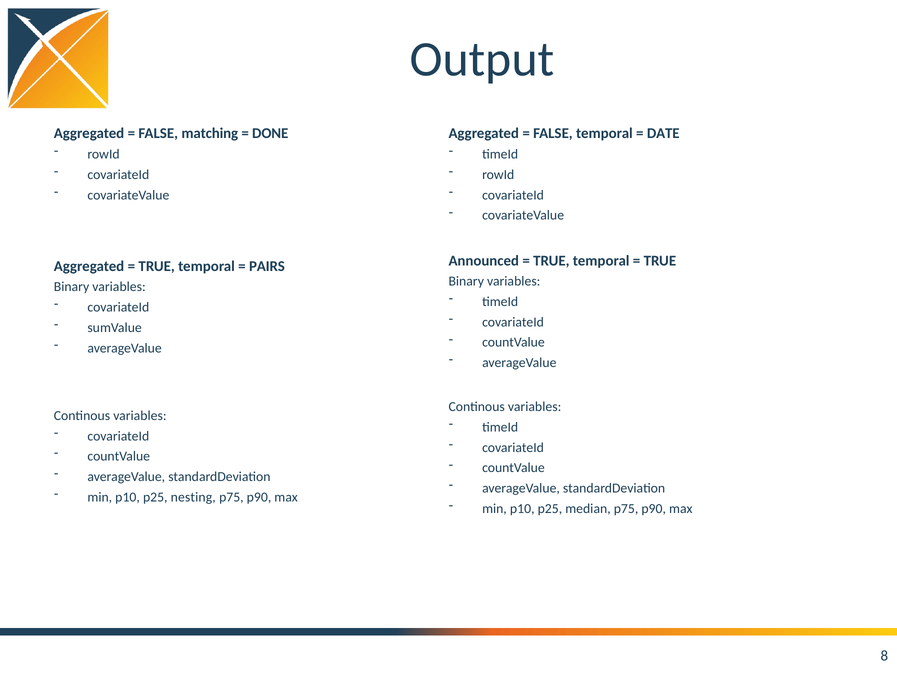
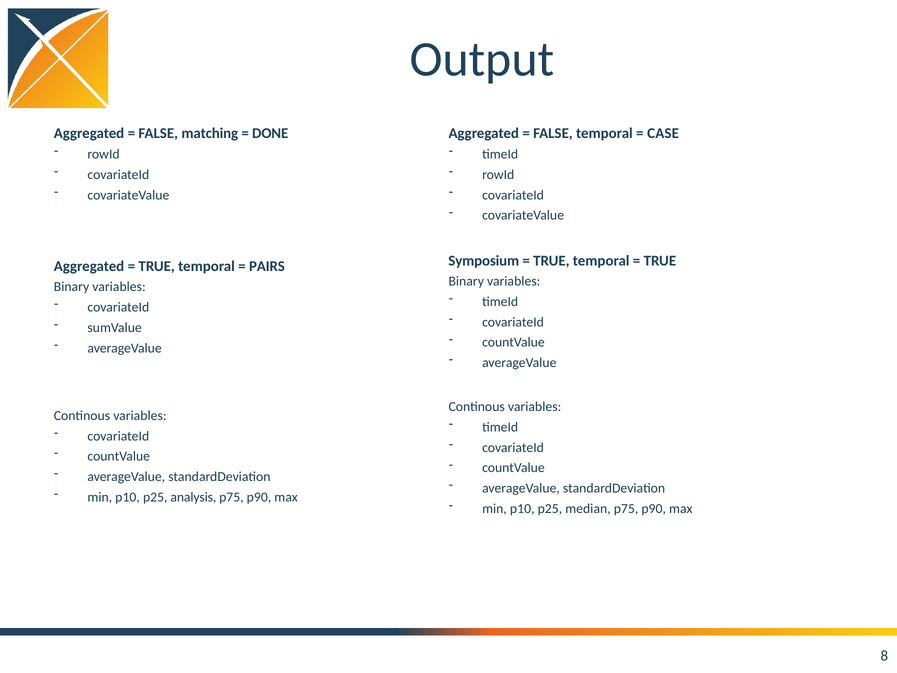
DATE: DATE -> CASE
Announced: Announced -> Symposium
nesting: nesting -> analysis
